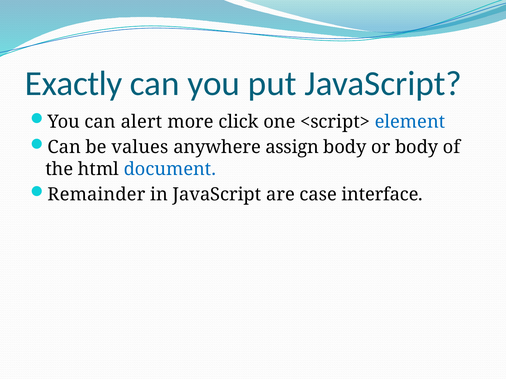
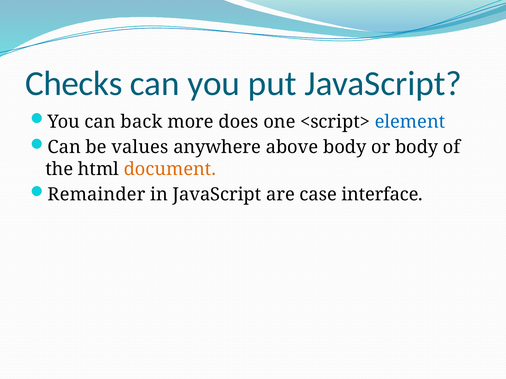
Exactly: Exactly -> Checks
alert: alert -> back
click: click -> does
assign: assign -> above
document colour: blue -> orange
